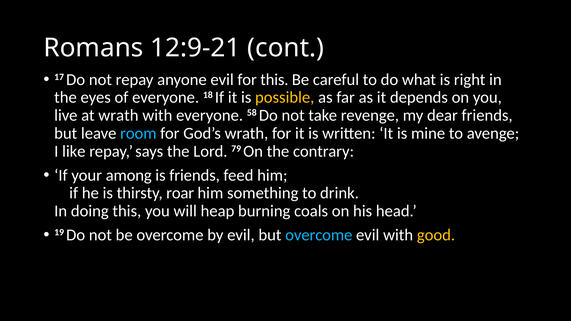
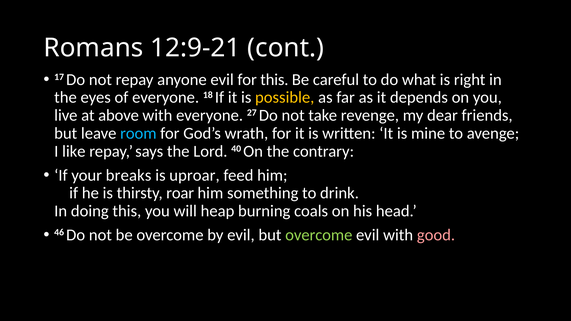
at wrath: wrath -> above
58: 58 -> 27
79: 79 -> 40
among: among -> breaks
is friends: friends -> uproar
19: 19 -> 46
overcome at (319, 235) colour: light blue -> light green
good colour: yellow -> pink
